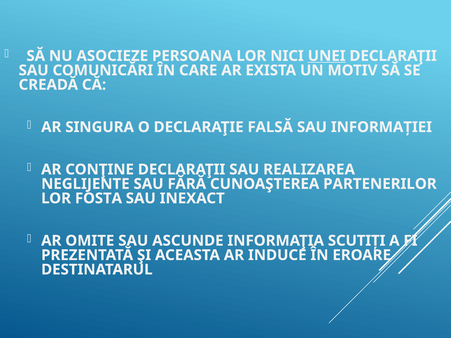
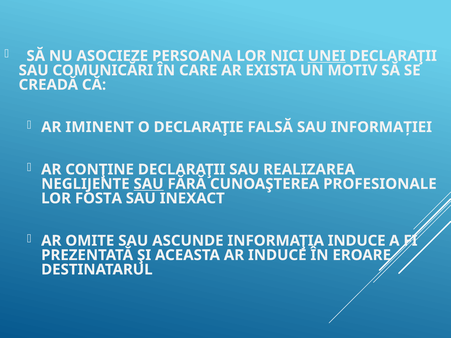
SINGURA: SINGURA -> IMINENT
SAU at (149, 184) underline: none -> present
PARTENERILOR: PARTENERILOR -> PROFESIONALE
INFORMAŢIA SCUTIŢI: SCUTIŢI -> INDUCE
